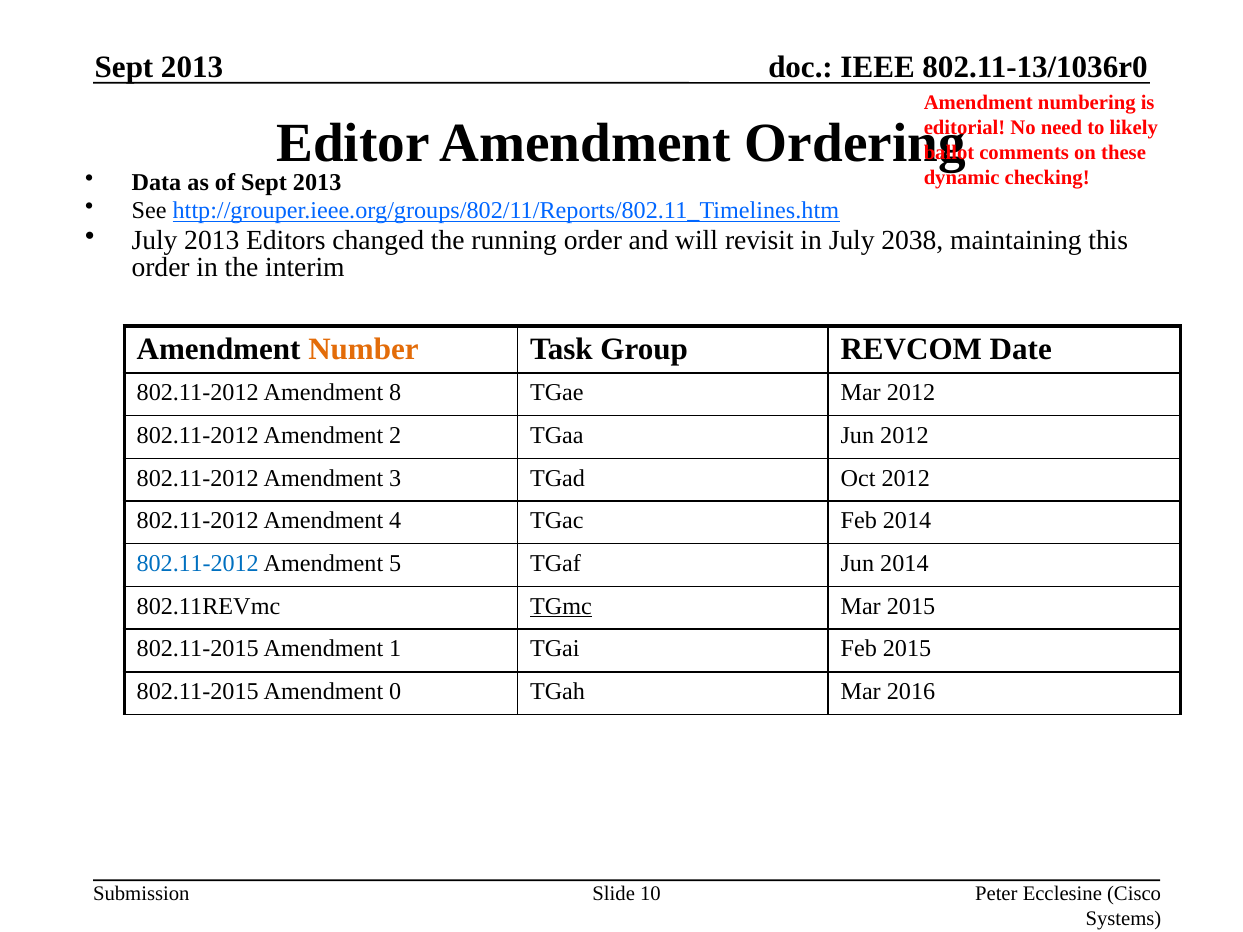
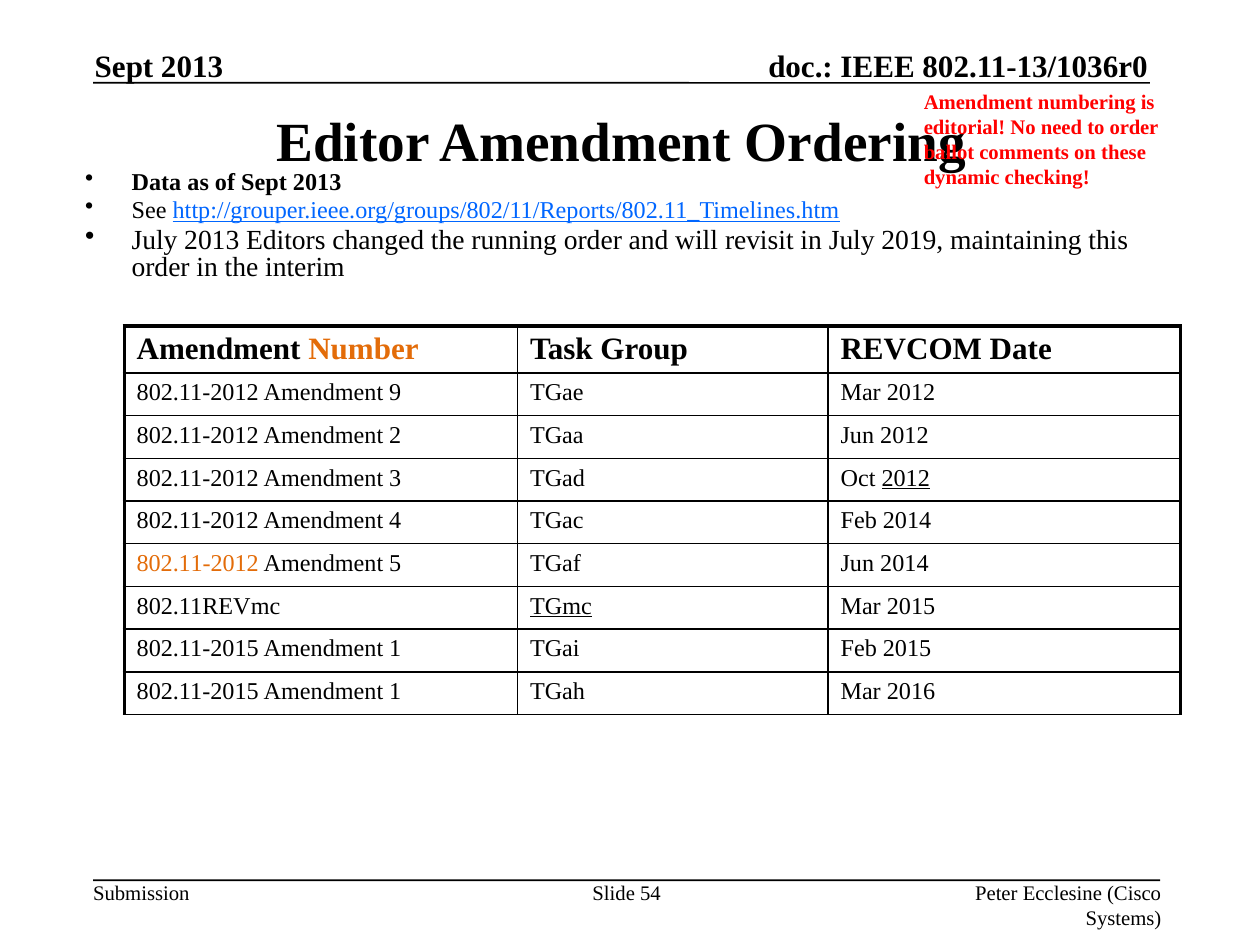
to likely: likely -> order
2038: 2038 -> 2019
8: 8 -> 9
2012 at (906, 478) underline: none -> present
802.11-2012 at (198, 564) colour: blue -> orange
0 at (395, 692): 0 -> 1
10: 10 -> 54
